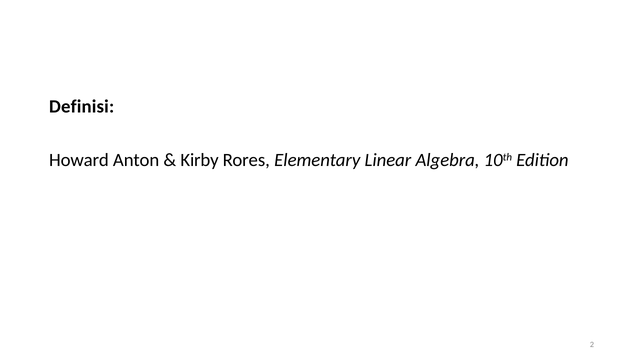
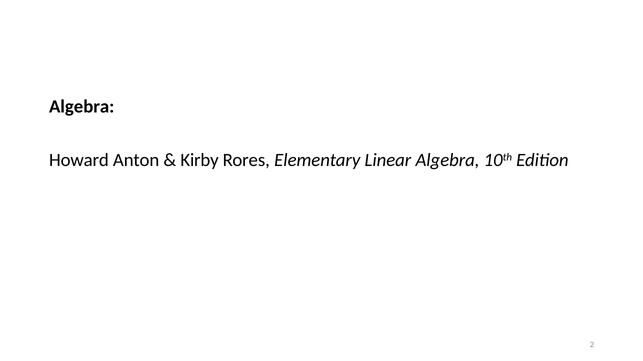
Definisi at (82, 107): Definisi -> Algebra
